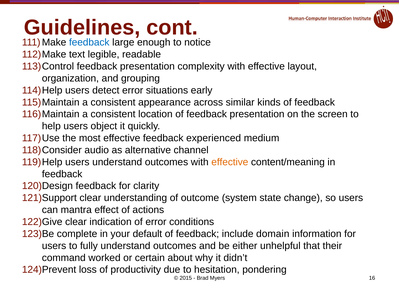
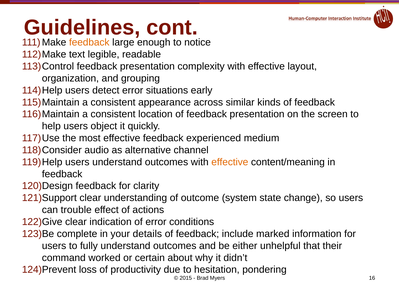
feedback at (89, 42) colour: blue -> orange
mantra: mantra -> trouble
default: default -> details
domain: domain -> marked
